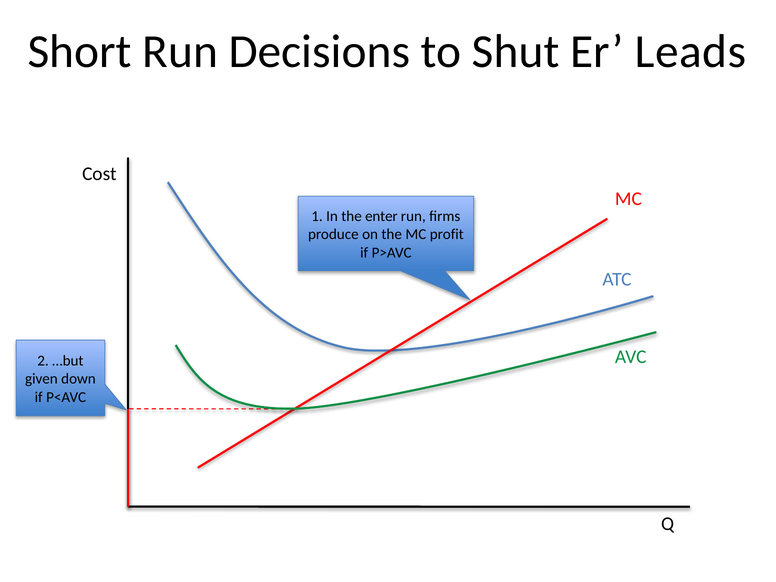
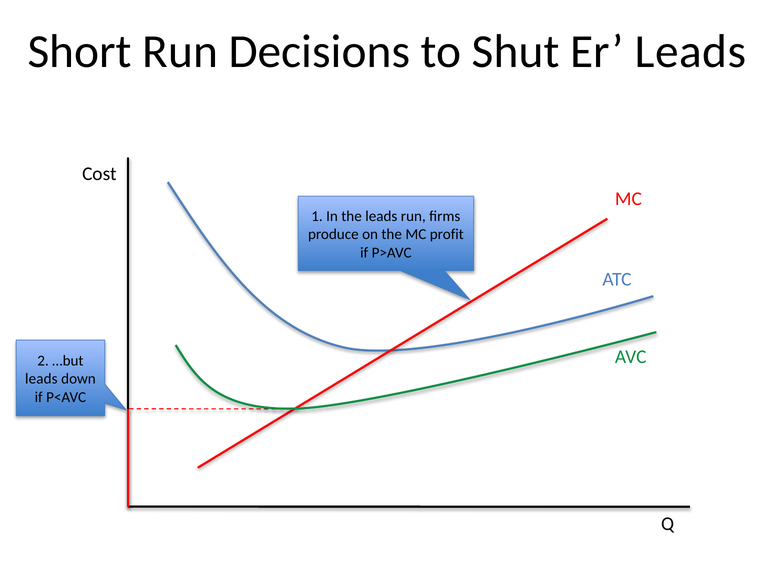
the enter: enter -> leads
given at (41, 379): given -> leads
